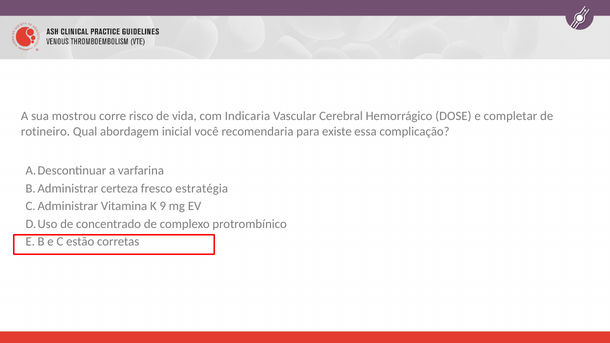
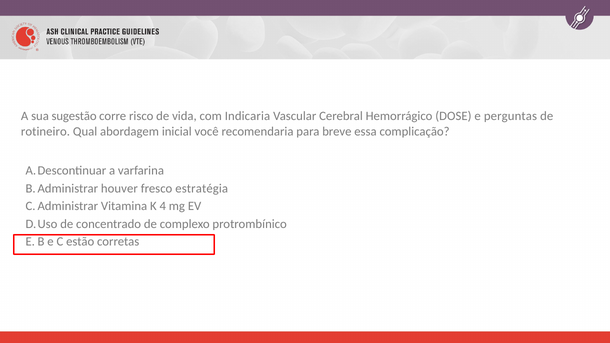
mostrou: mostrou -> sugestão
completar: completar -> perguntas
existe: existe -> breve
certeza: certeza -> houver
9: 9 -> 4
